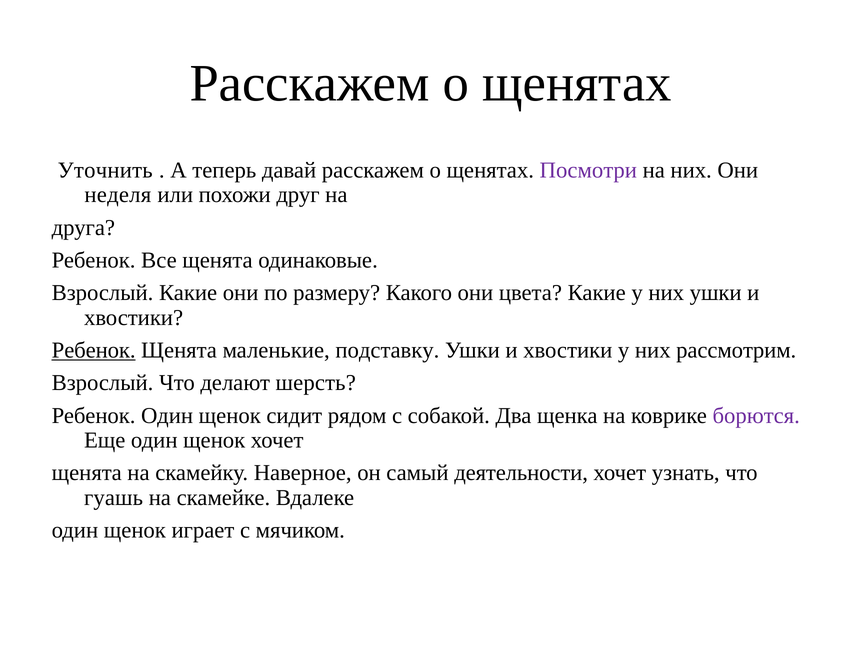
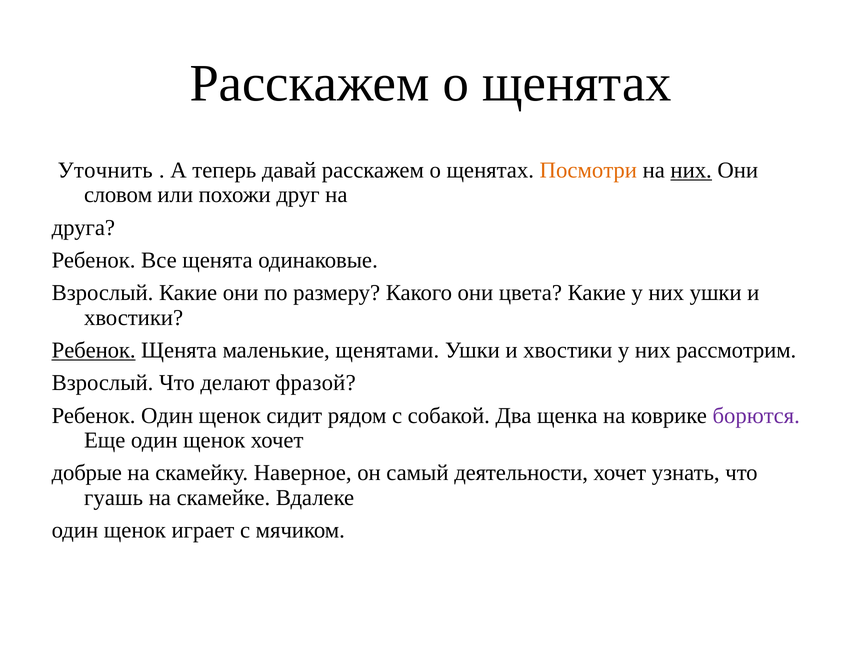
Посмотри colour: purple -> orange
них at (691, 170) underline: none -> present
неделя: неделя -> словом
подставку: подставку -> щенятами
шерсть: шерсть -> фразой
щенята at (87, 473): щенята -> добрые
